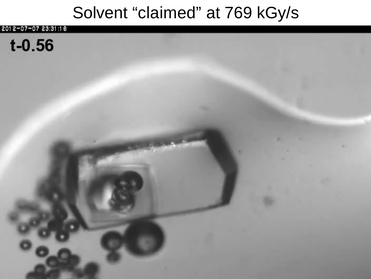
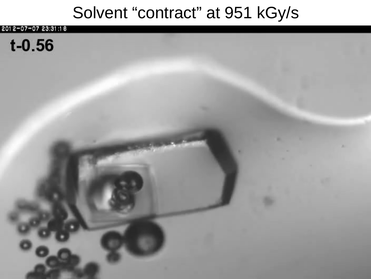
claimed: claimed -> contract
769: 769 -> 951
